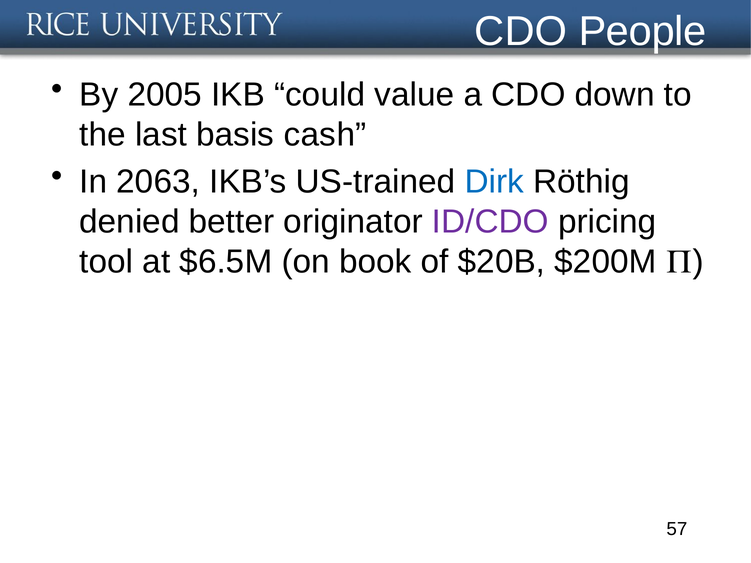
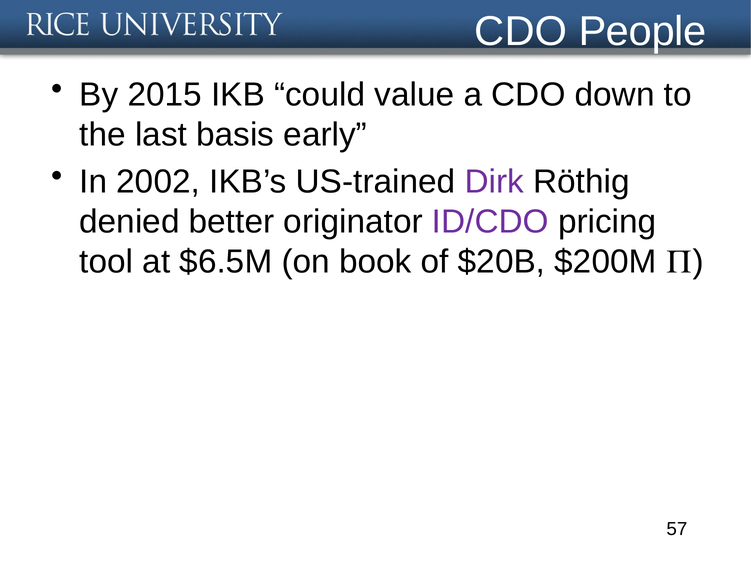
2005: 2005 -> 2015
cash: cash -> early
2063: 2063 -> 2002
Dirk colour: blue -> purple
